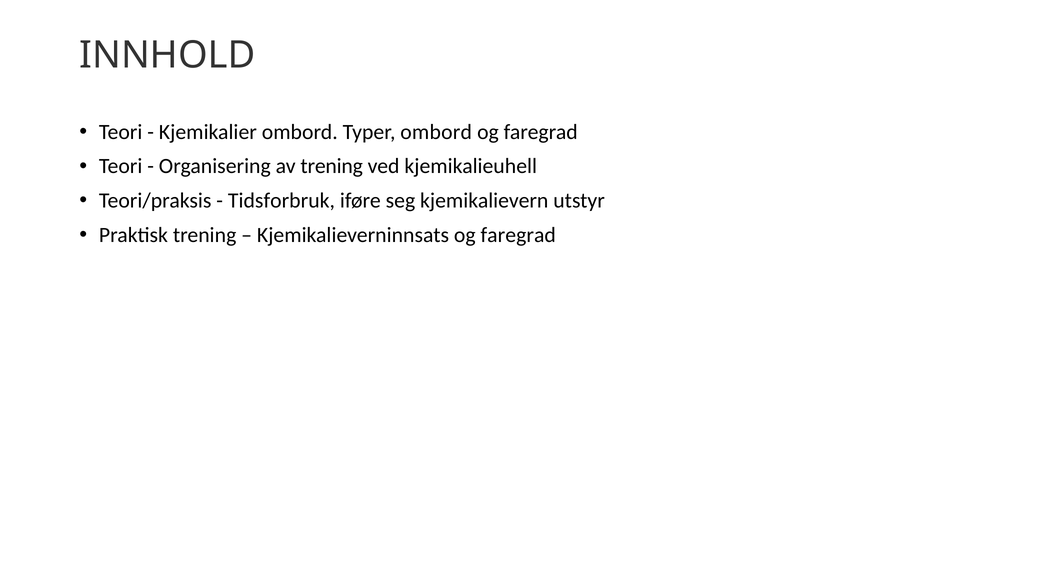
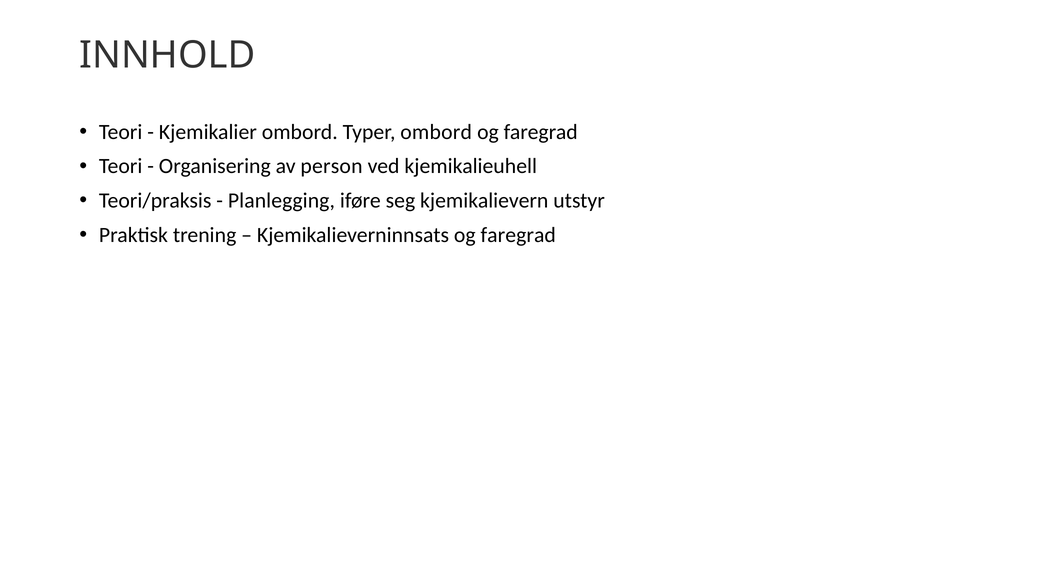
av trening: trening -> person
Tidsforbruk: Tidsforbruk -> Planlegging
